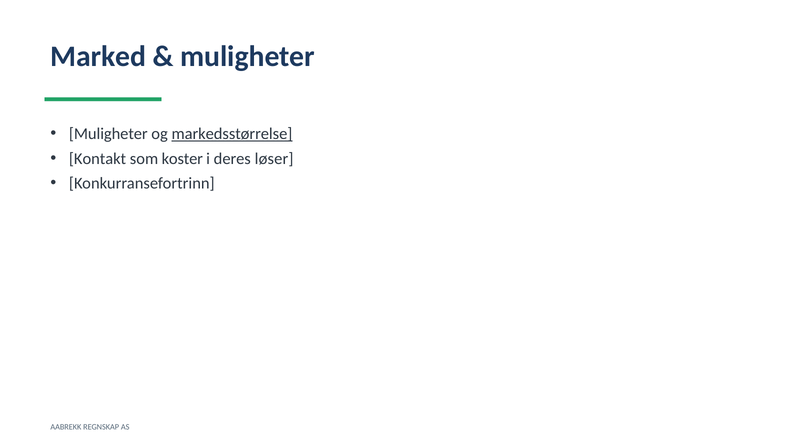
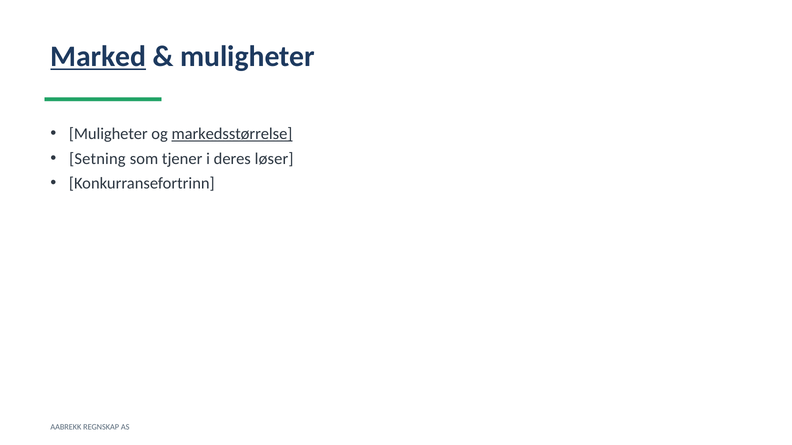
Marked underline: none -> present
Kontakt: Kontakt -> Setning
koster: koster -> tjener
